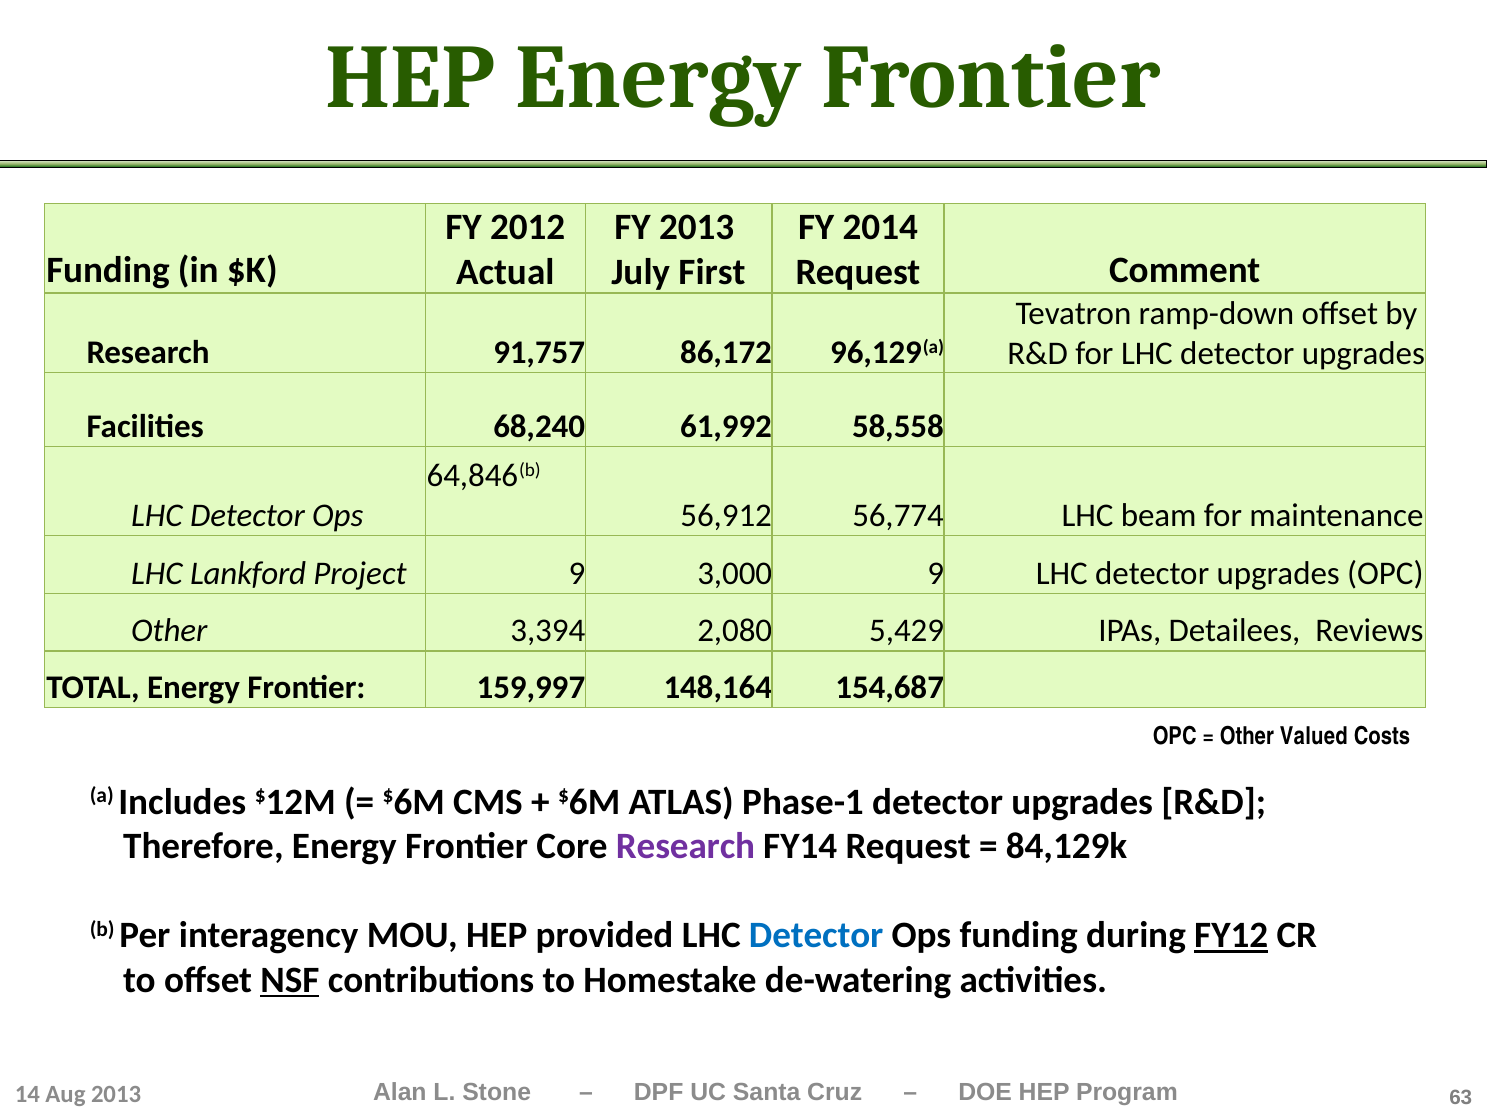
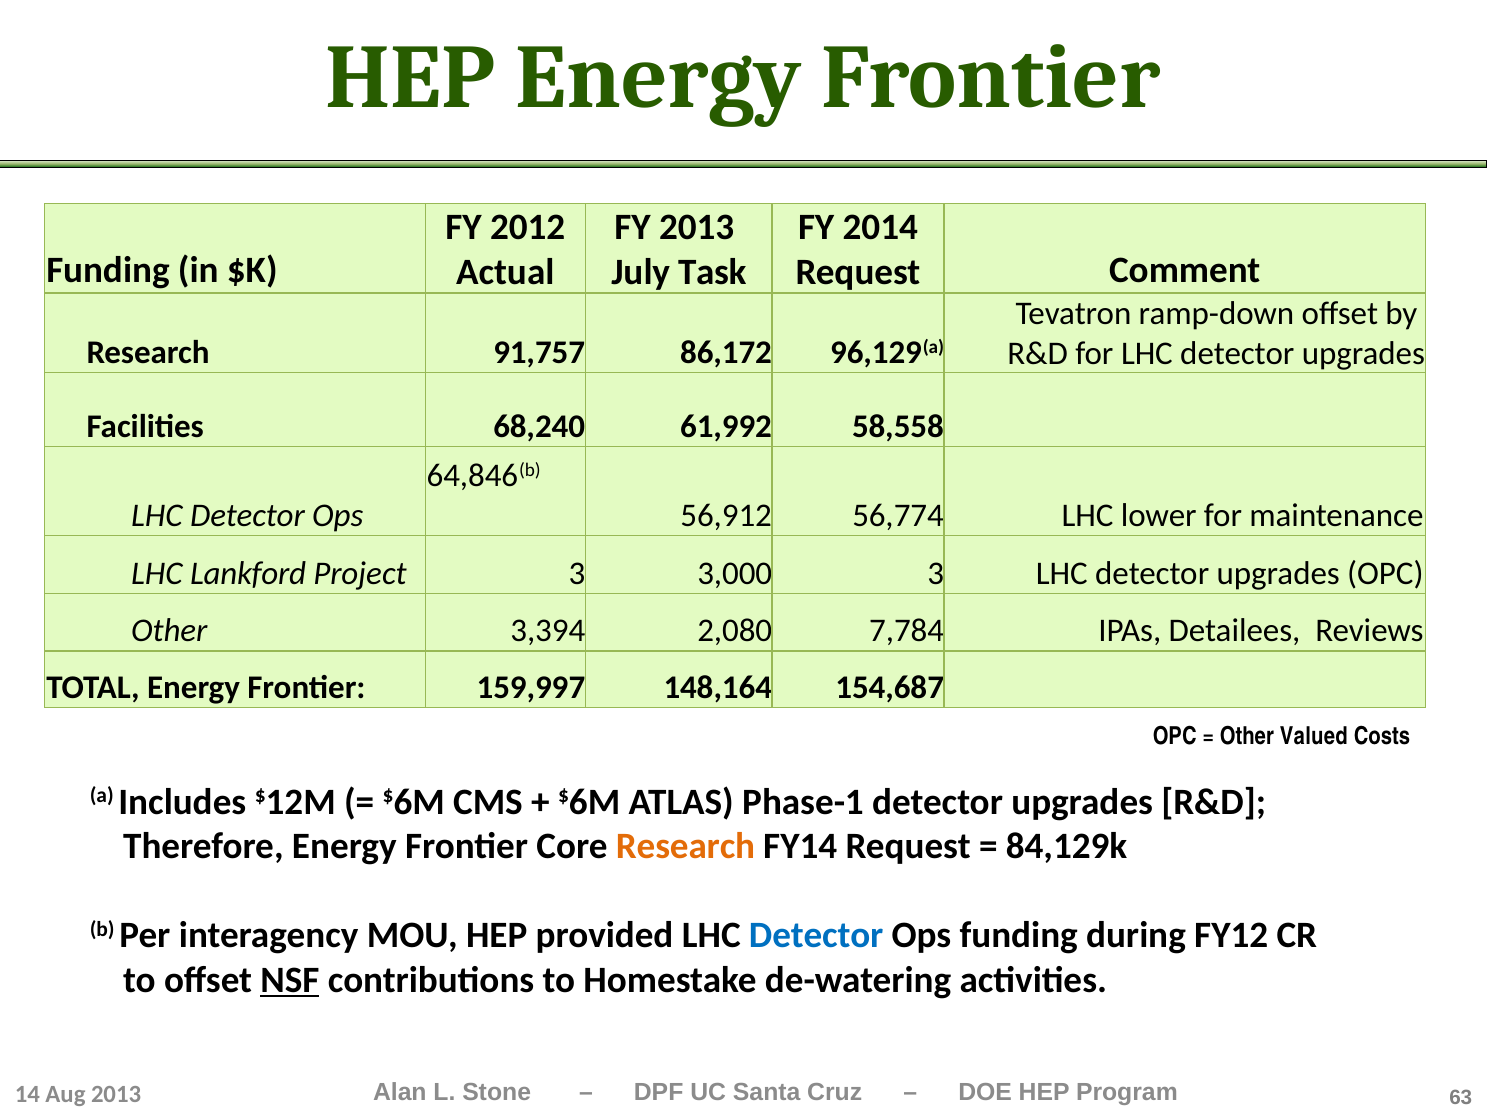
First: First -> Task
beam: beam -> lower
Project 9: 9 -> 3
3,000 9: 9 -> 3
5,429: 5,429 -> 7,784
Research at (686, 847) colour: purple -> orange
FY12 underline: present -> none
